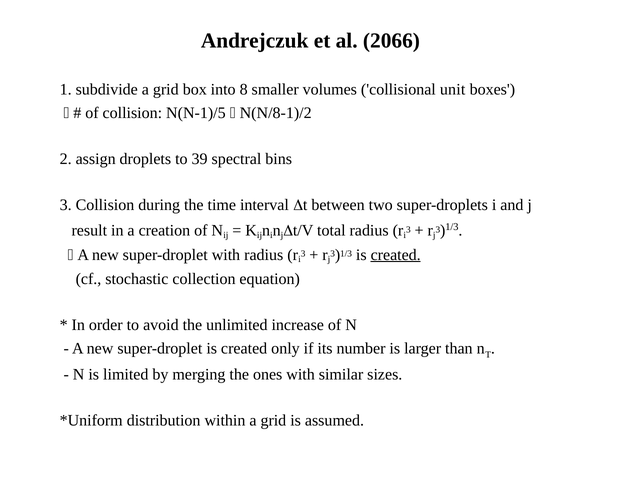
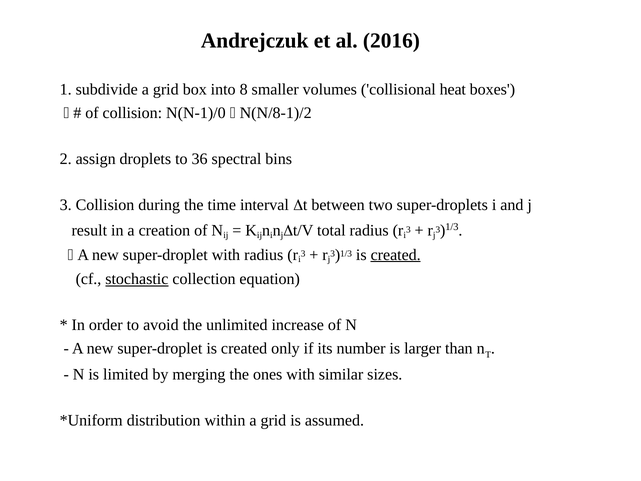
2066: 2066 -> 2016
unit: unit -> heat
N(N-1)/5: N(N-1)/5 -> N(N-1)/0
39: 39 -> 36
stochastic underline: none -> present
